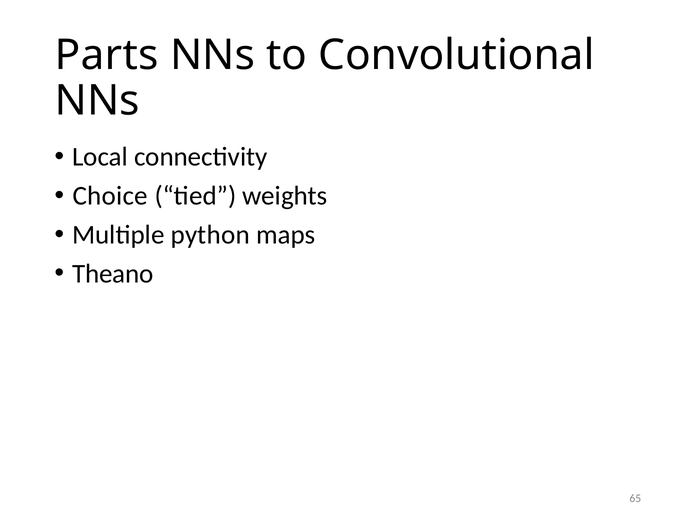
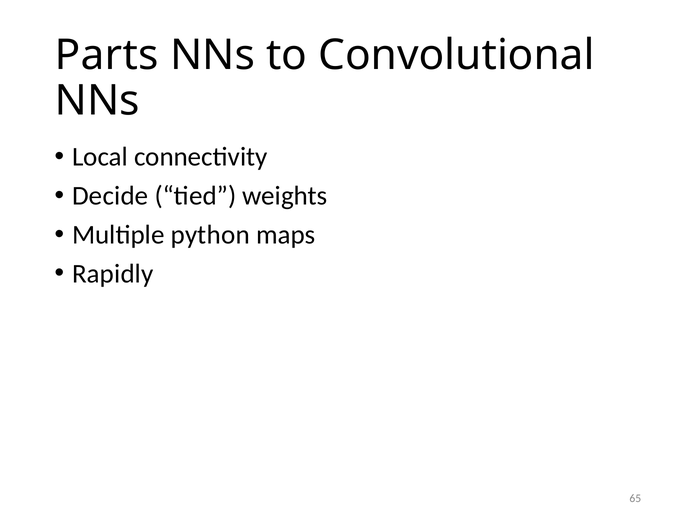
Choice: Choice -> Decide
Theano: Theano -> Rapidly
